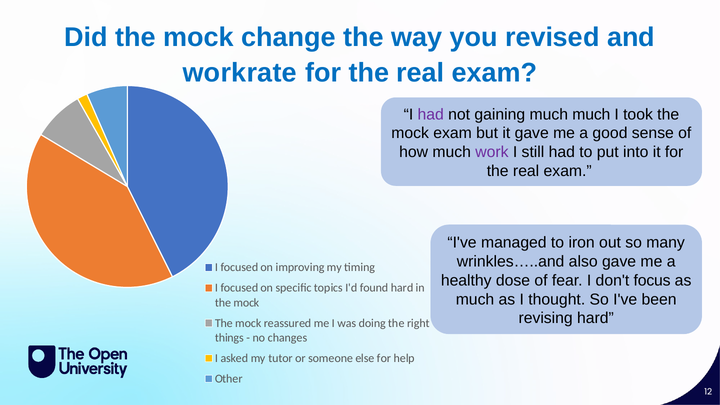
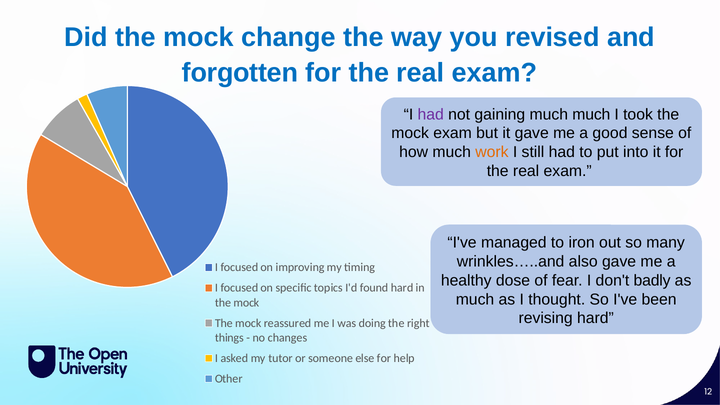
workrate: workrate -> forgotten
work colour: purple -> orange
focus: focus -> badly
